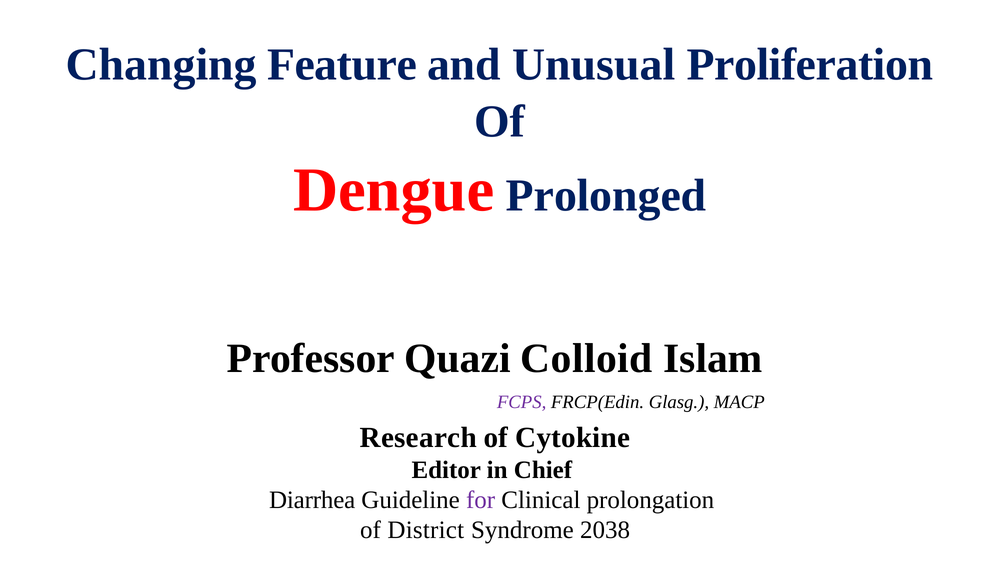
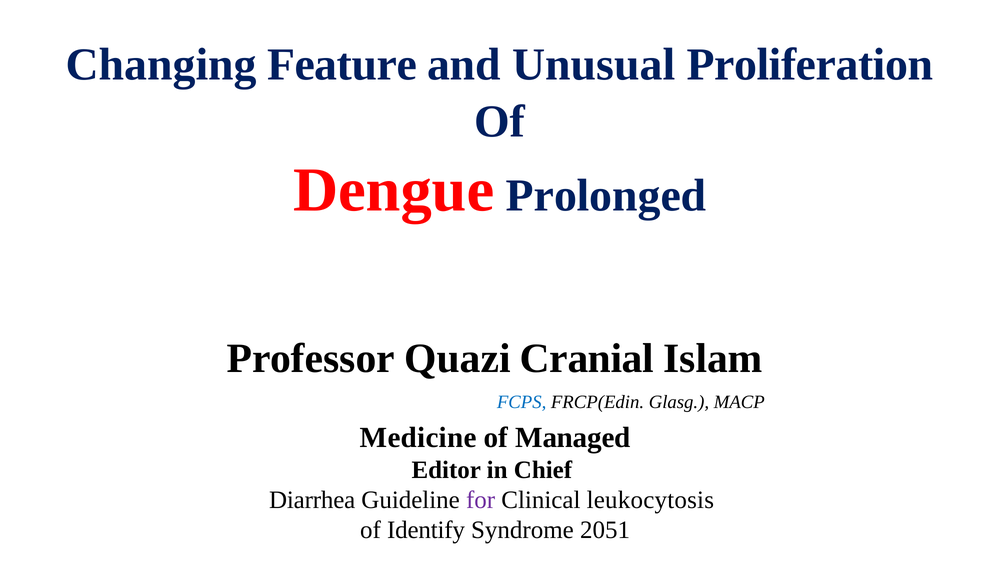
Colloid: Colloid -> Cranial
FCPS colour: purple -> blue
Research: Research -> Medicine
Cytokine: Cytokine -> Managed
prolongation: prolongation -> leukocytosis
District: District -> Identify
2038: 2038 -> 2051
